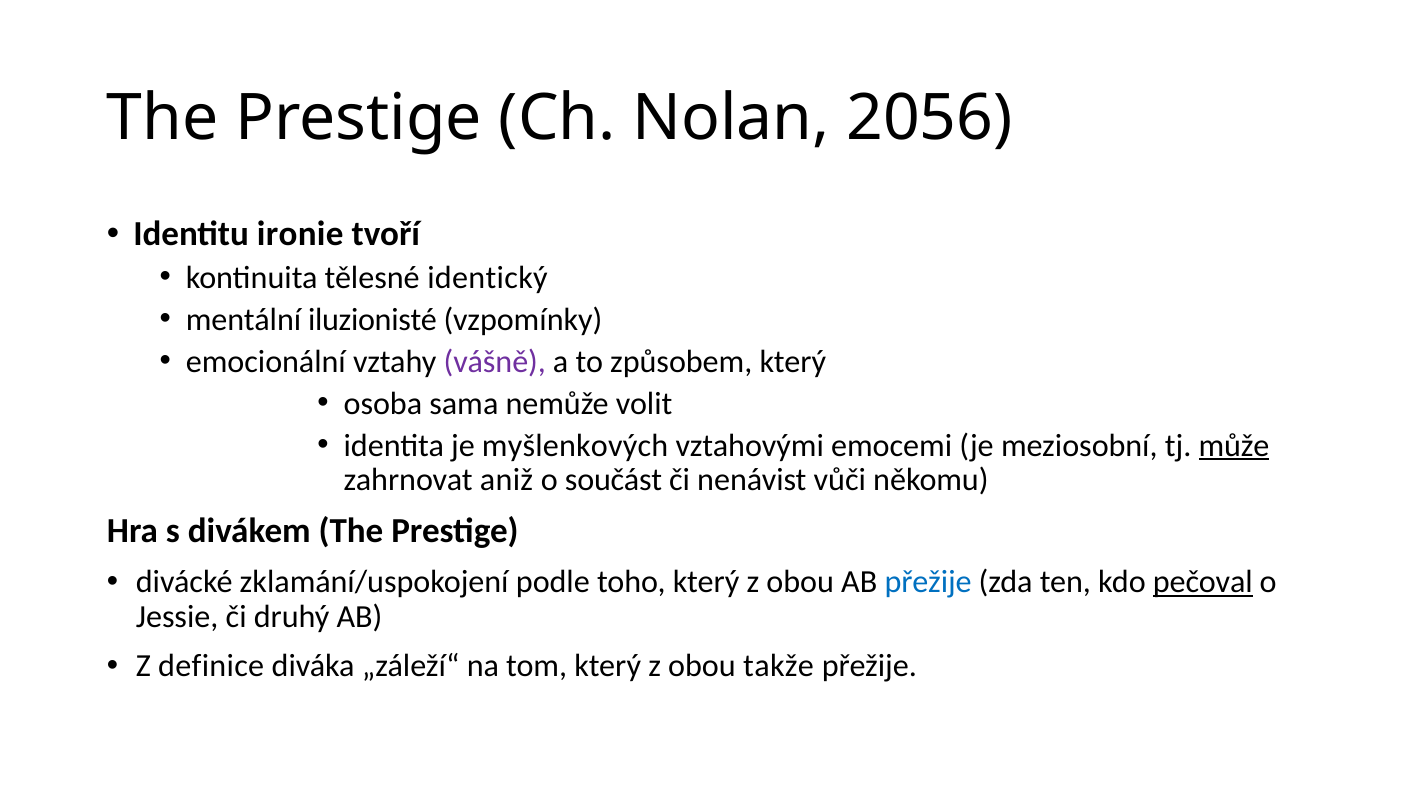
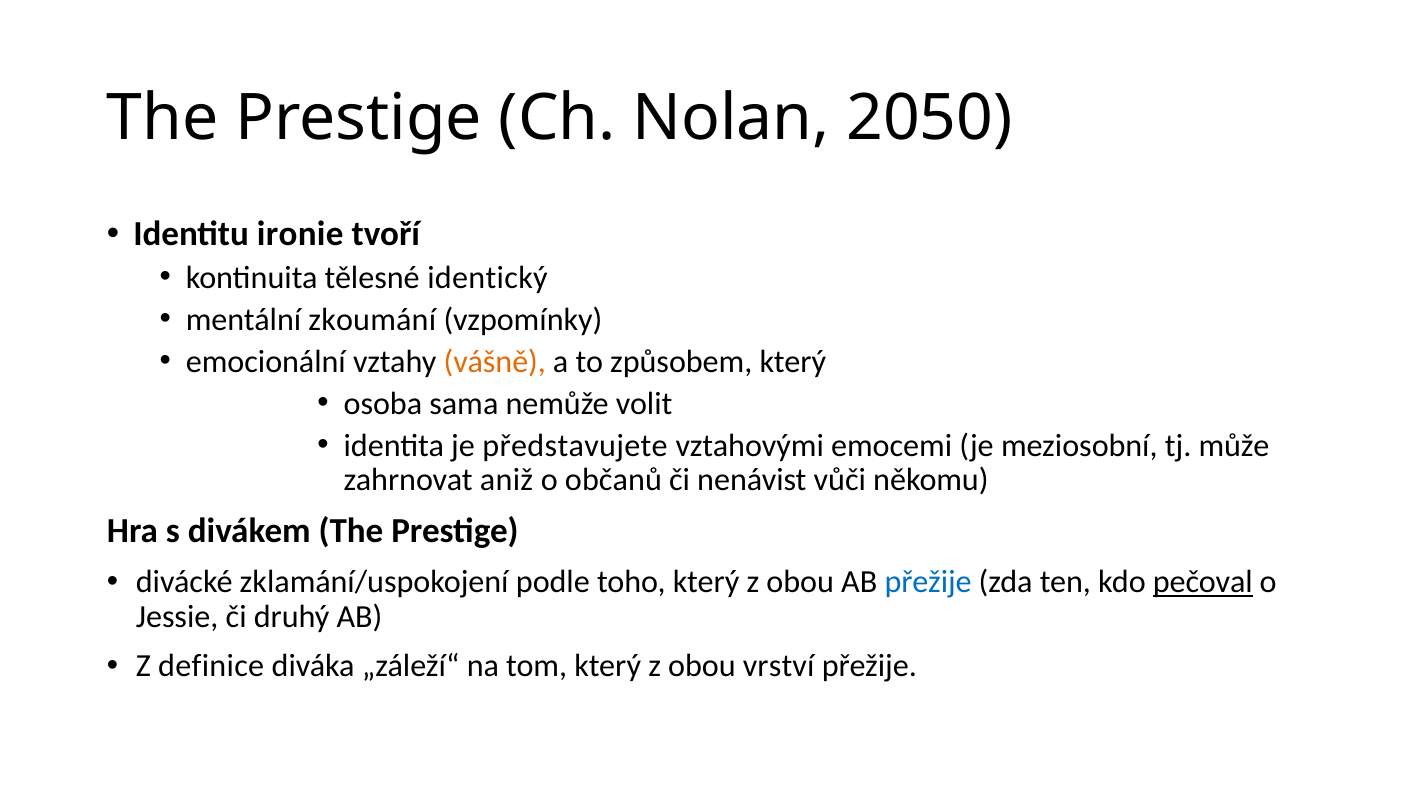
2056: 2056 -> 2050
iluzionisté: iluzionisté -> zkoumání
vášně colour: purple -> orange
myšlenkových: myšlenkových -> představujete
může underline: present -> none
součást: součást -> občanů
takže: takže -> vrství
